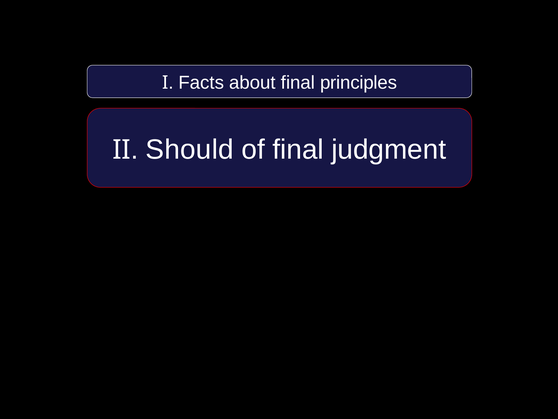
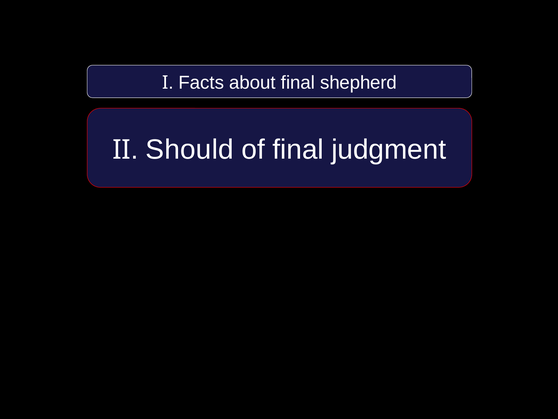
principles: principles -> shepherd
